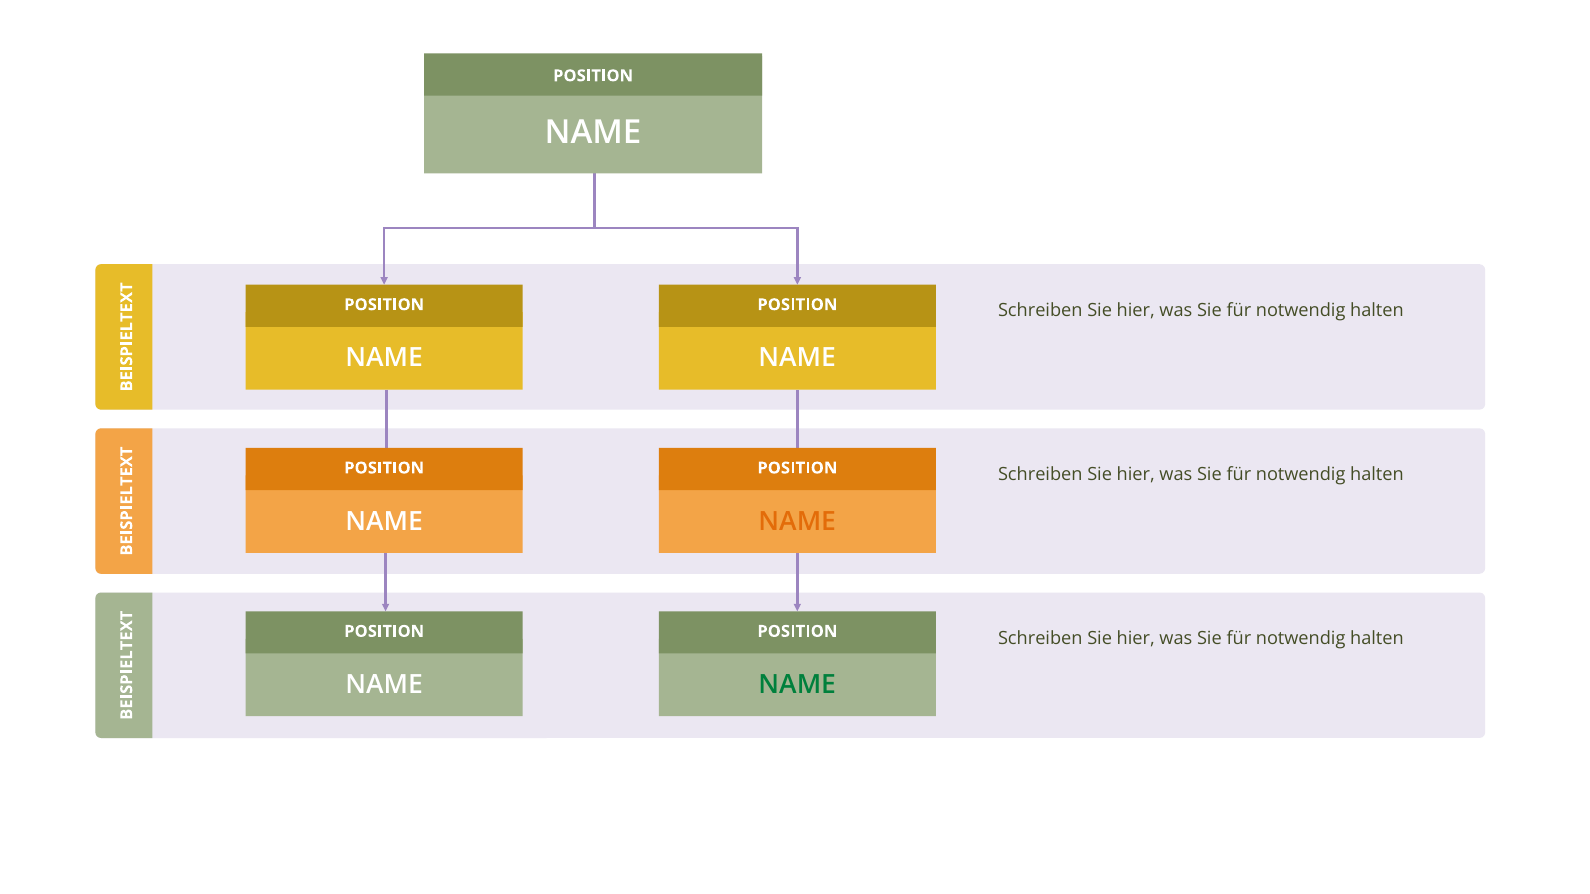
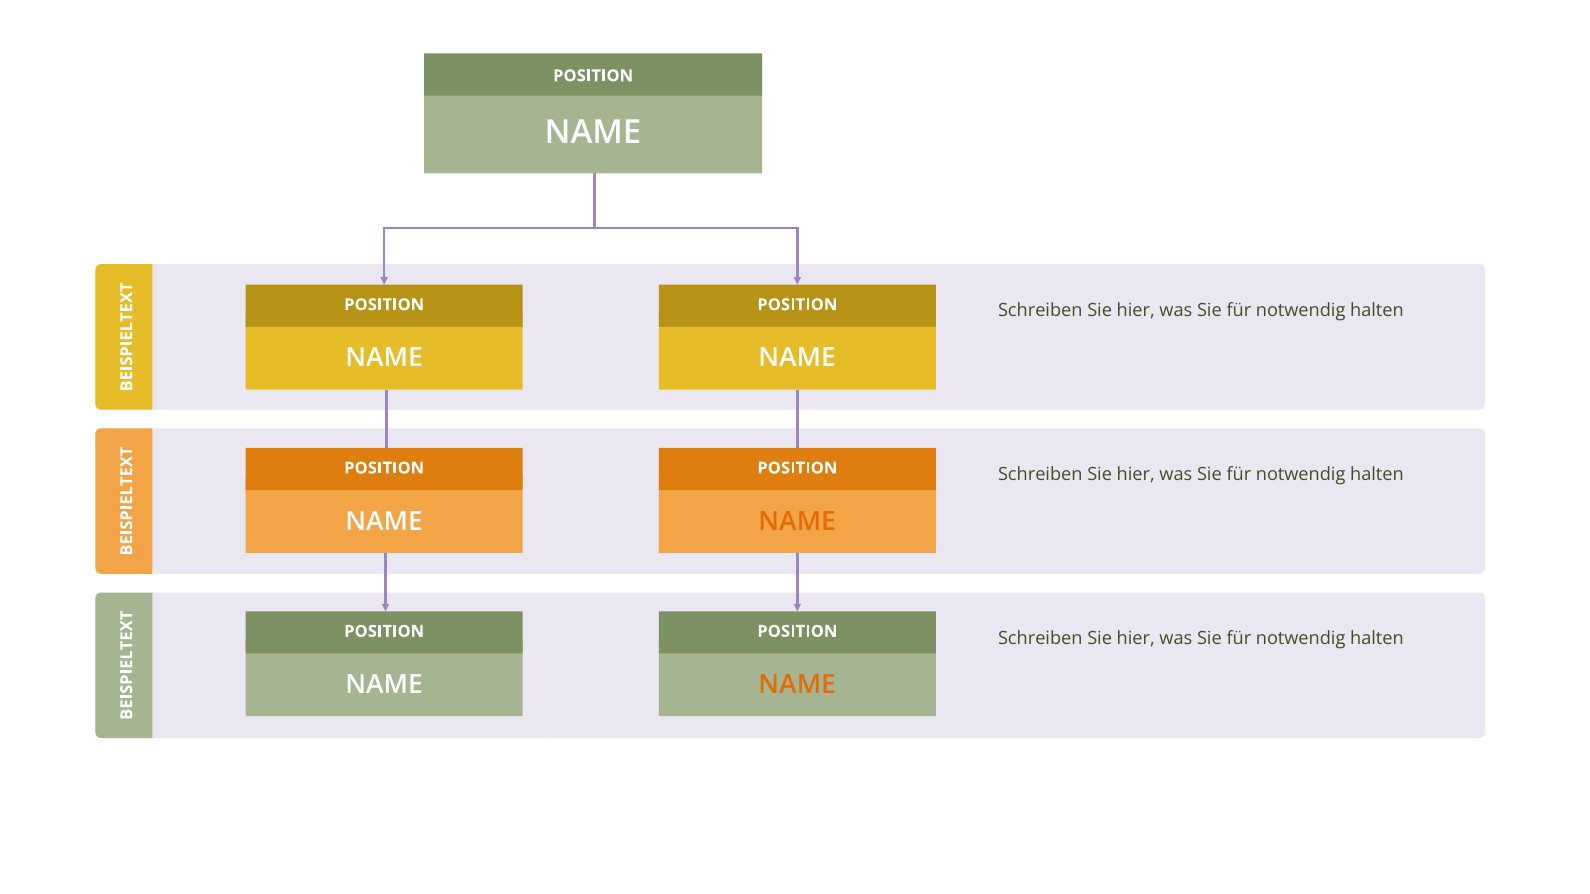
NAME at (797, 685) colour: green -> orange
